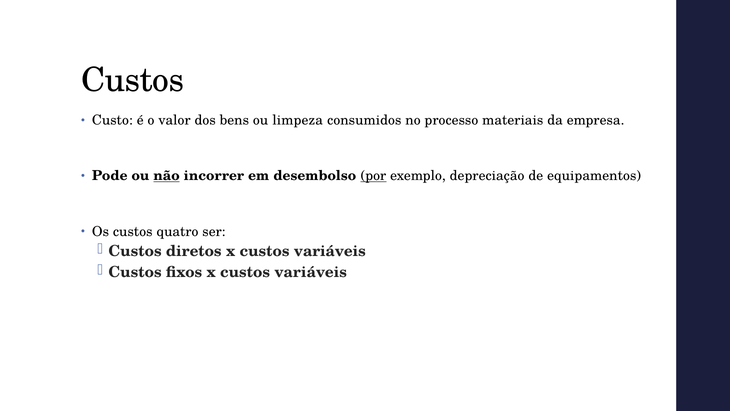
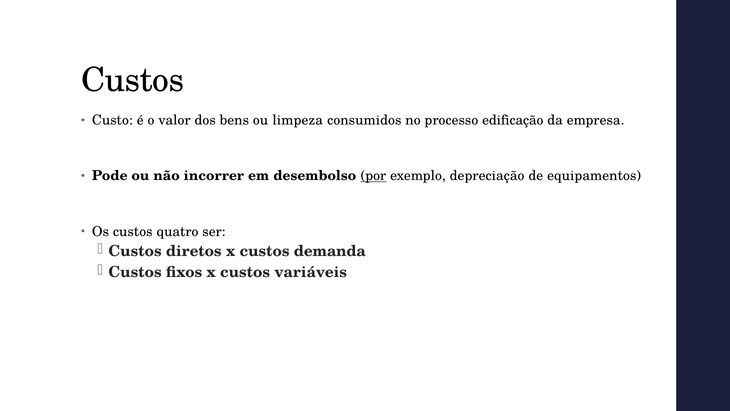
materiais: materiais -> edificação
não underline: present -> none
diretos x custos variáveis: variáveis -> demanda
